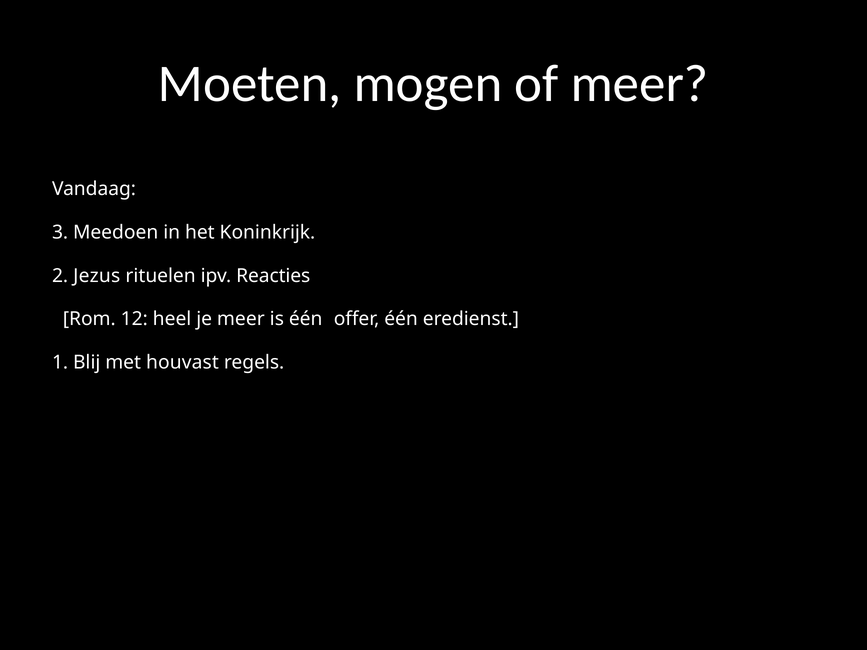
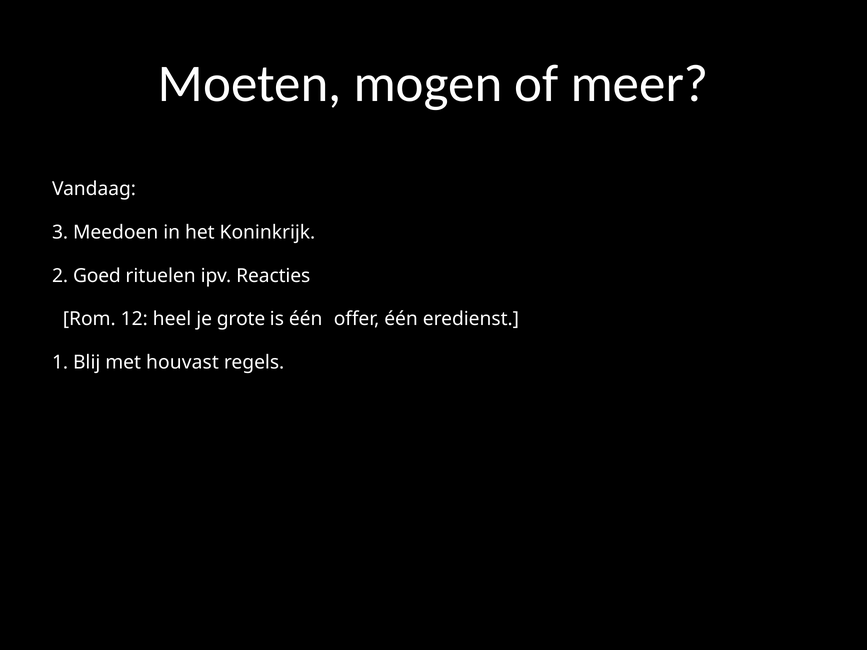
Jezus: Jezus -> Goed
je meer: meer -> grote
